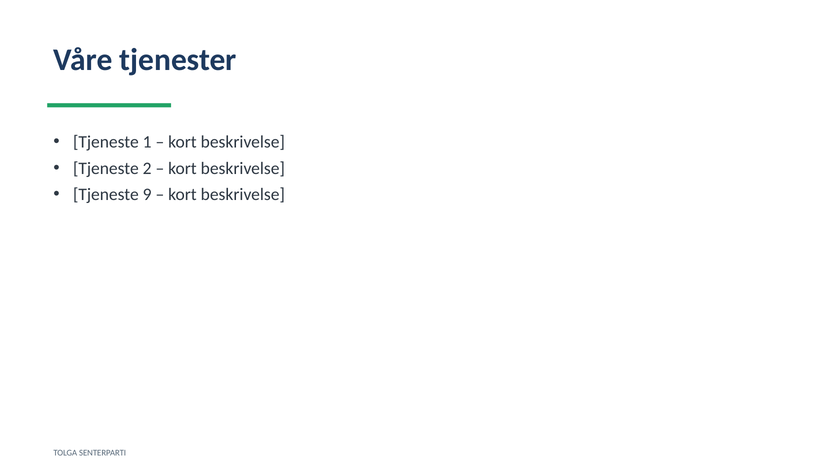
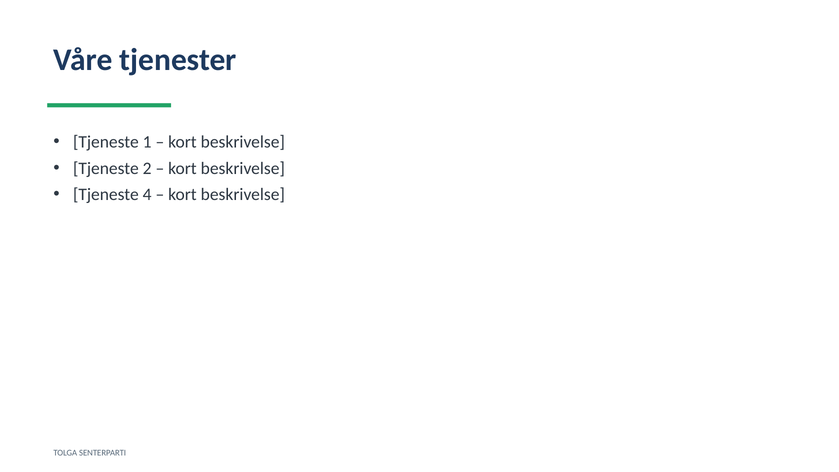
9: 9 -> 4
